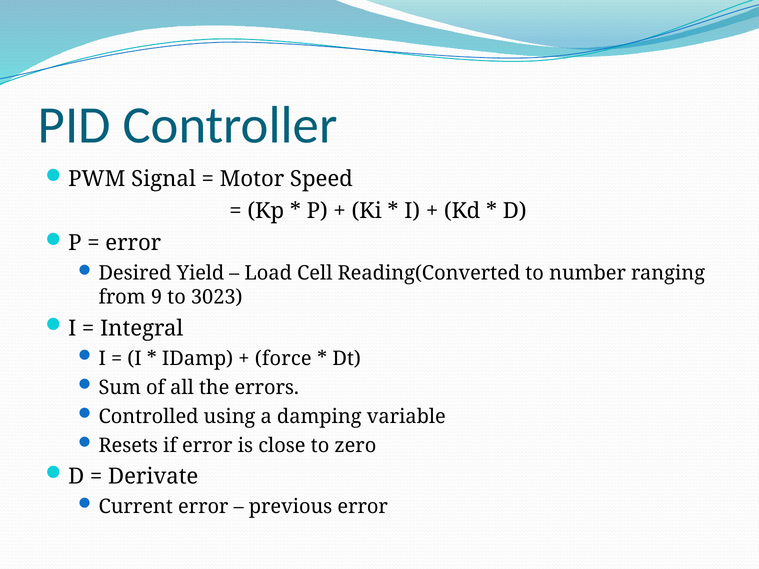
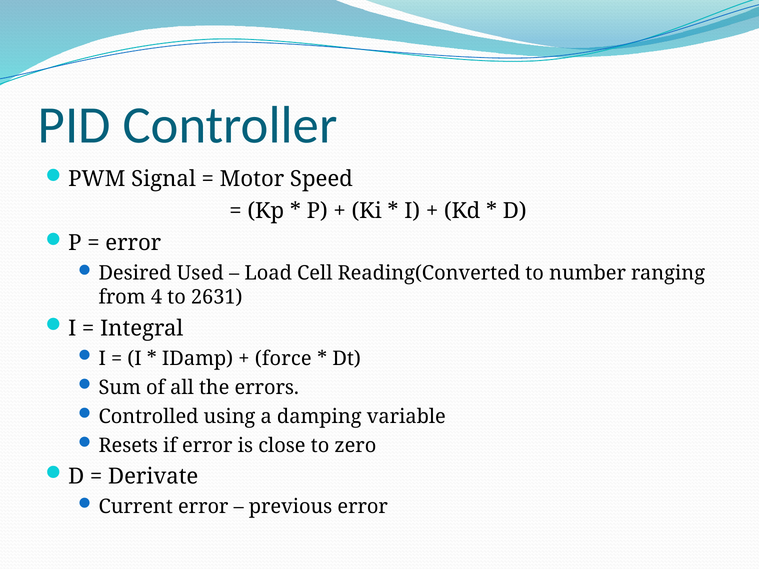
Yield: Yield -> Used
9: 9 -> 4
3023: 3023 -> 2631
